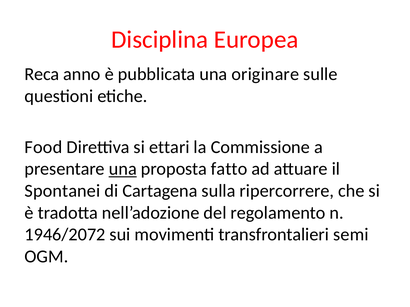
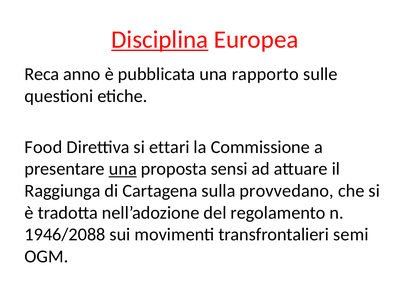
Disciplina underline: none -> present
originare: originare -> rapporto
fatto: fatto -> sensi
Spontanei: Spontanei -> Raggiunga
ripercorrere: ripercorrere -> provvedano
1946/2072: 1946/2072 -> 1946/2088
